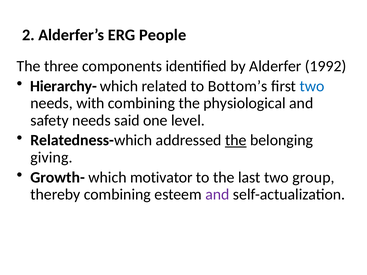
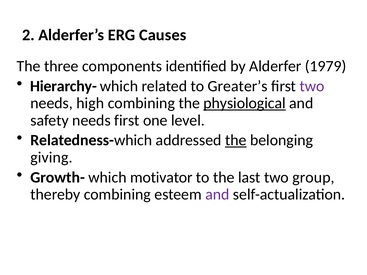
People: People -> Causes
1992: 1992 -> 1979
Bottom’s: Bottom’s -> Greater’s
two at (312, 86) colour: blue -> purple
with: with -> high
physiological underline: none -> present
needs said: said -> first
